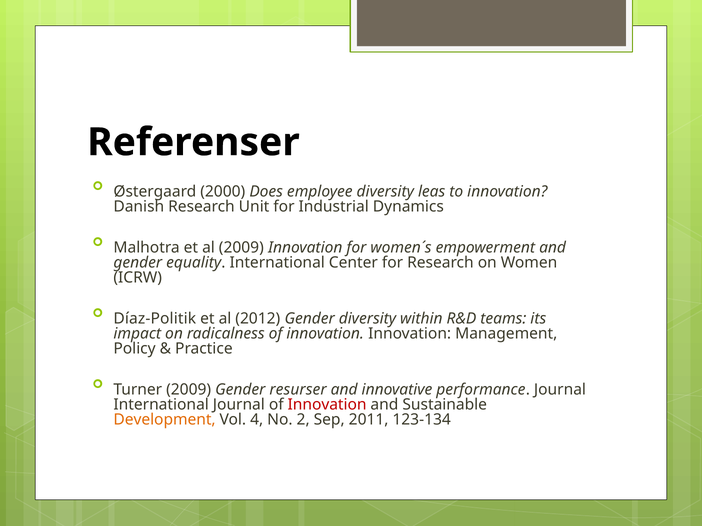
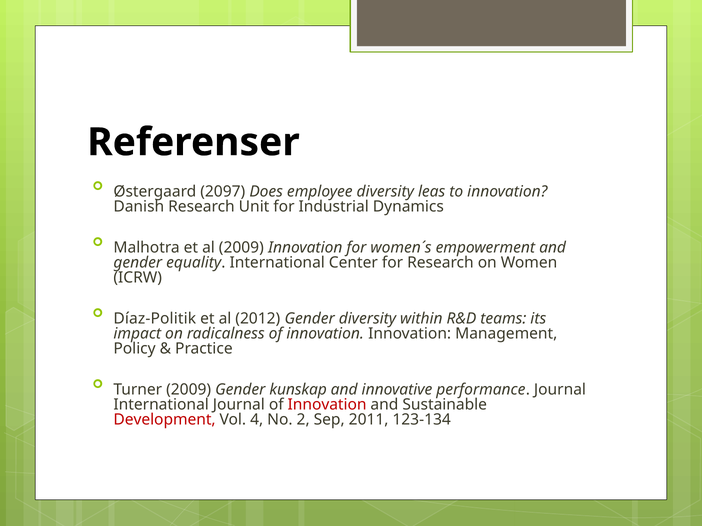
2000: 2000 -> 2097
resurser: resurser -> kunskap
Development colour: orange -> red
